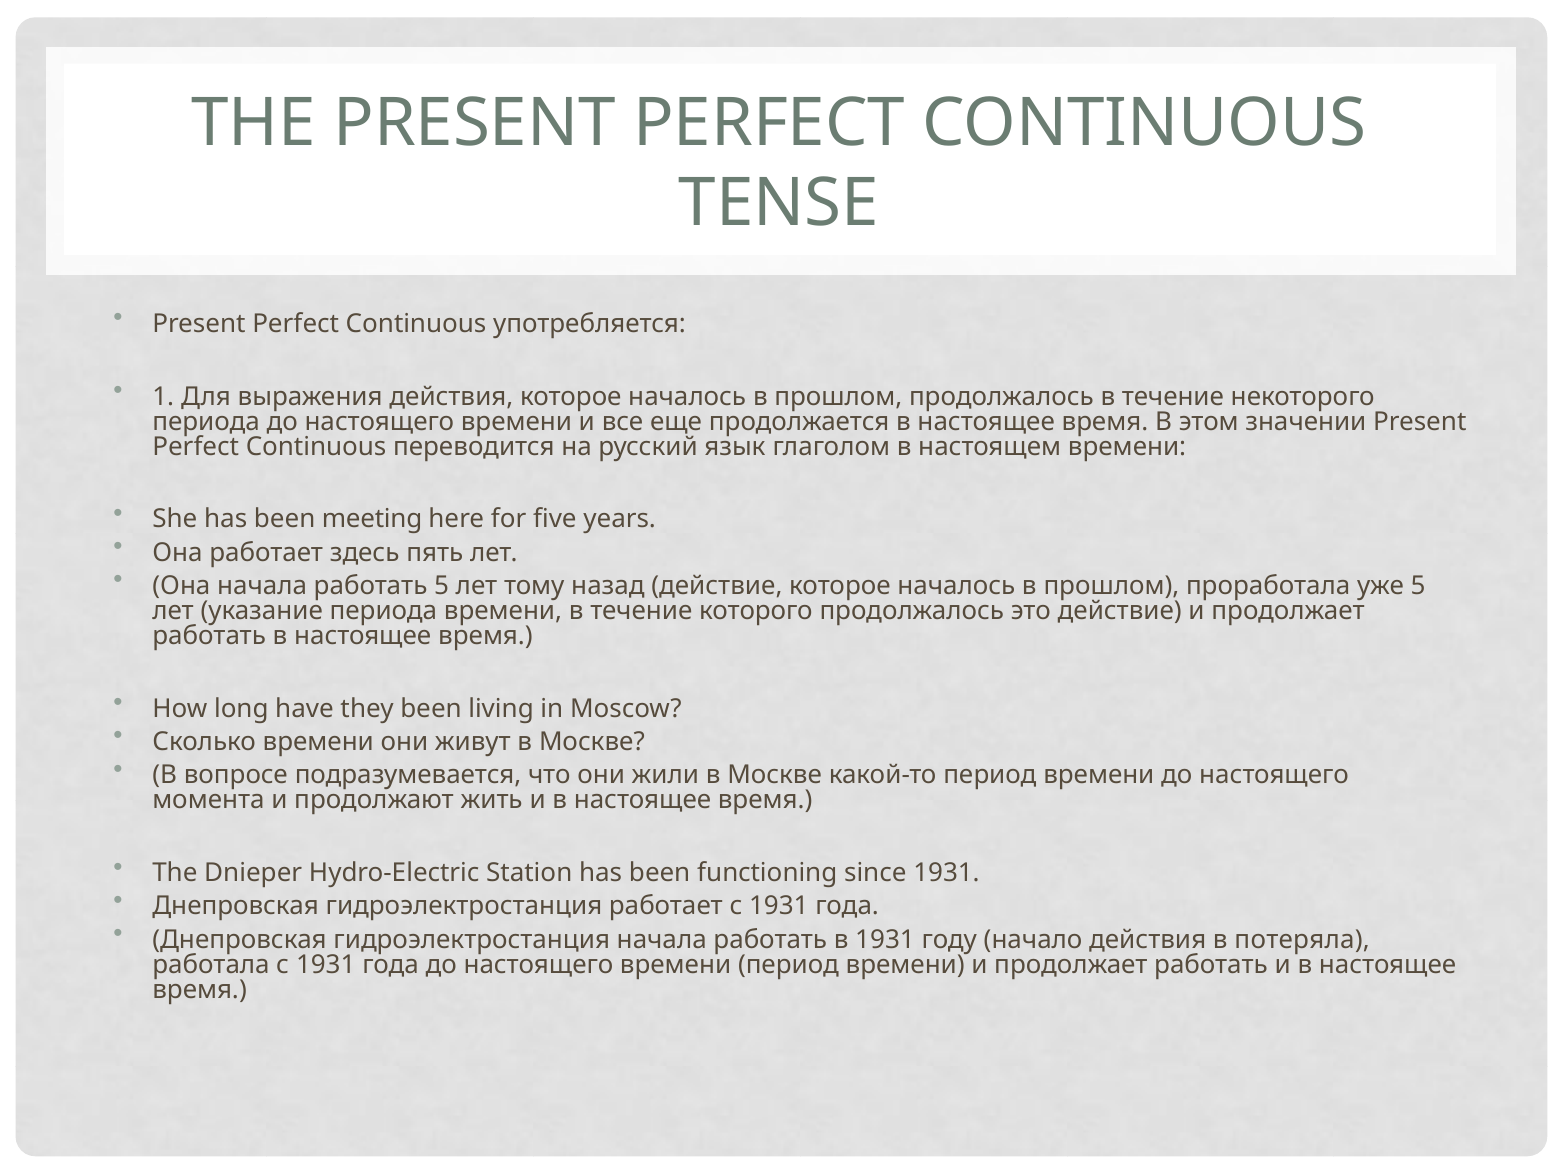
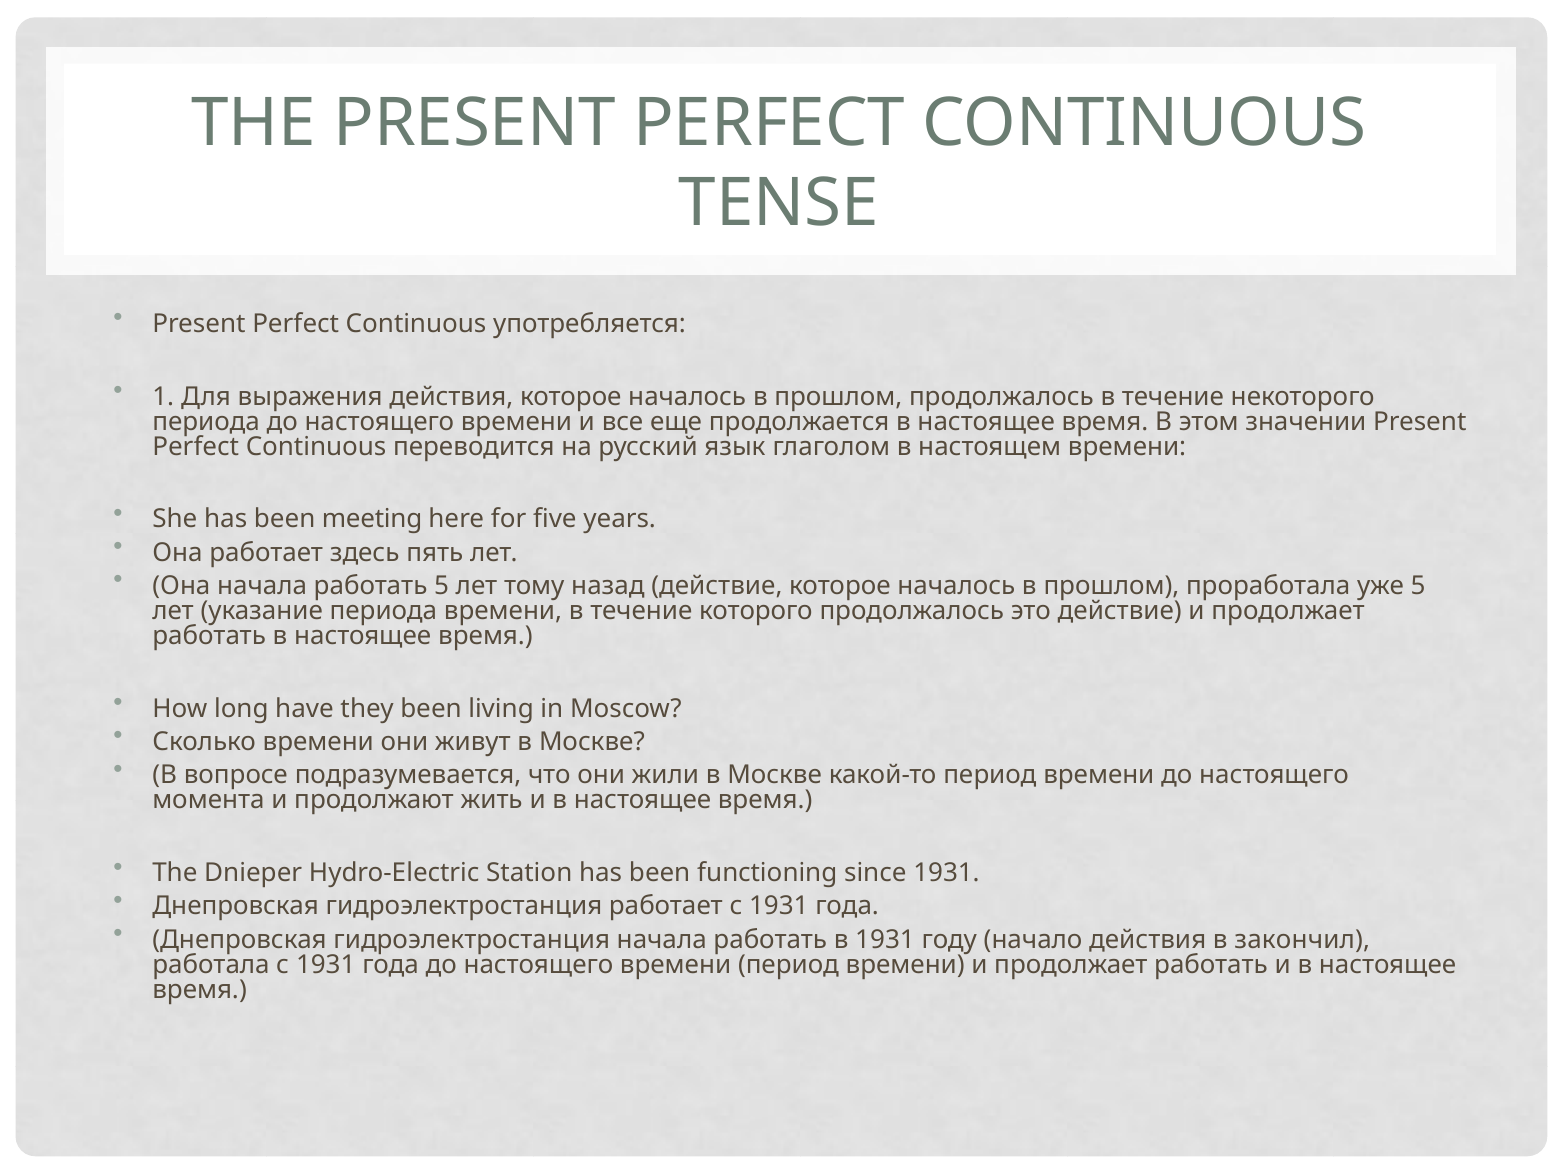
потеряла: потеряла -> закончил
